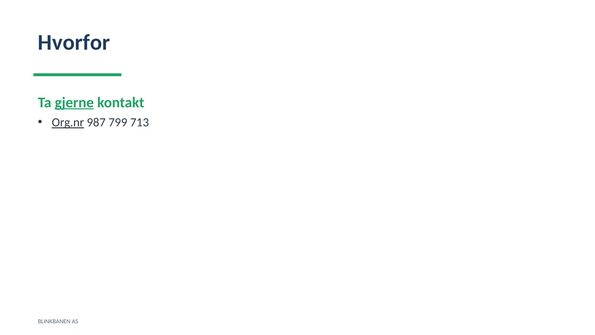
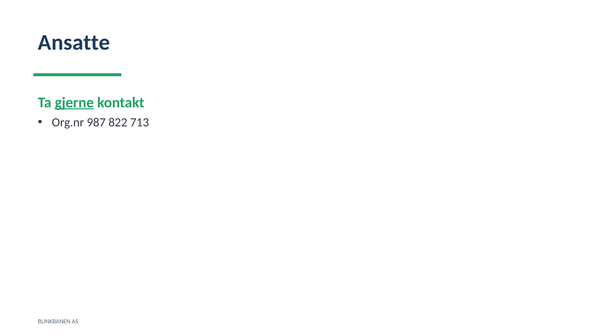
Hvorfor: Hvorfor -> Ansatte
Org.nr underline: present -> none
799: 799 -> 822
